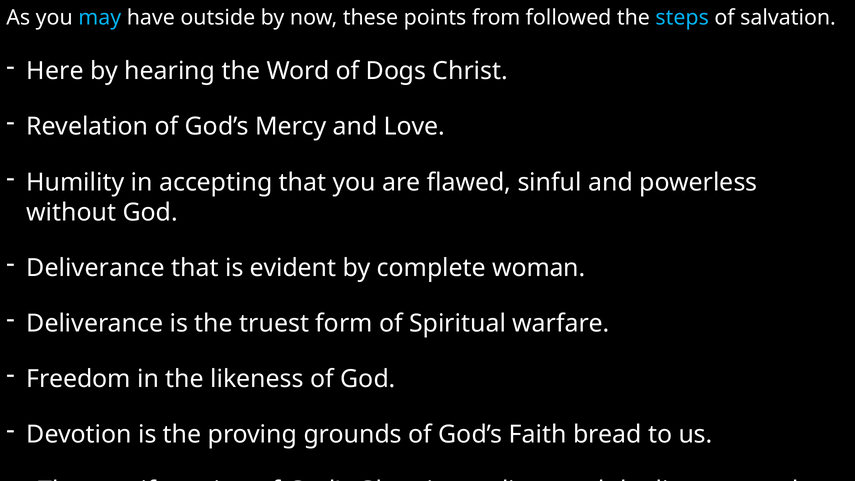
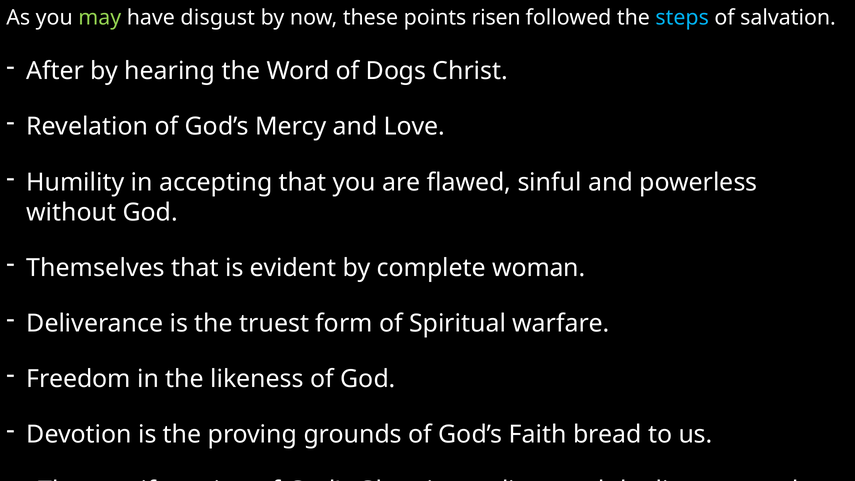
may colour: light blue -> light green
outside: outside -> disgust
from: from -> risen
Here: Here -> After
Deliverance at (96, 268): Deliverance -> Themselves
